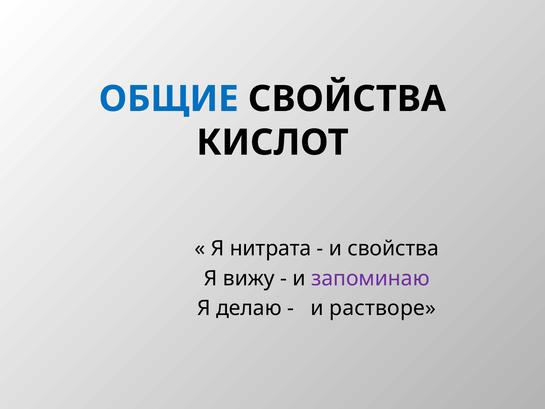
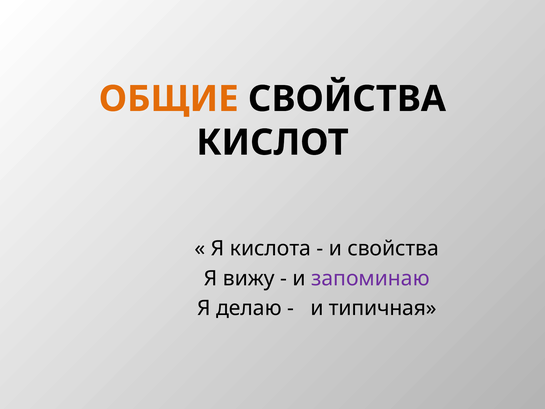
ОБЩИЕ colour: blue -> orange
нитрата: нитрата -> кислота
растворе: растворе -> типичная
